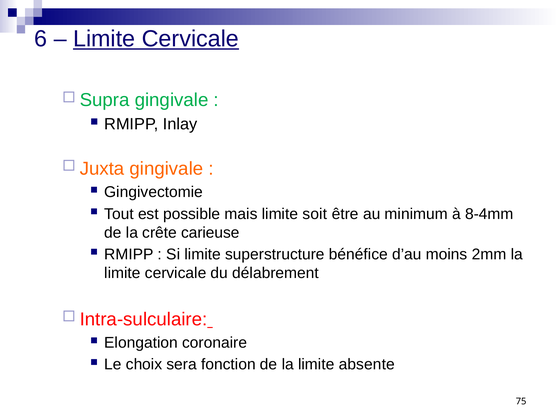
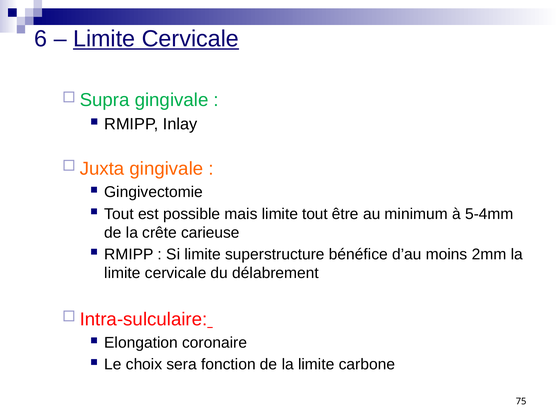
limite soit: soit -> tout
8-4mm: 8-4mm -> 5-4mm
absente: absente -> carbone
